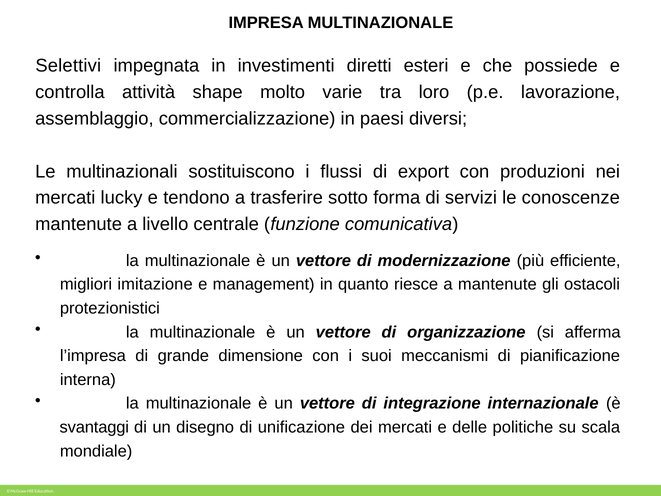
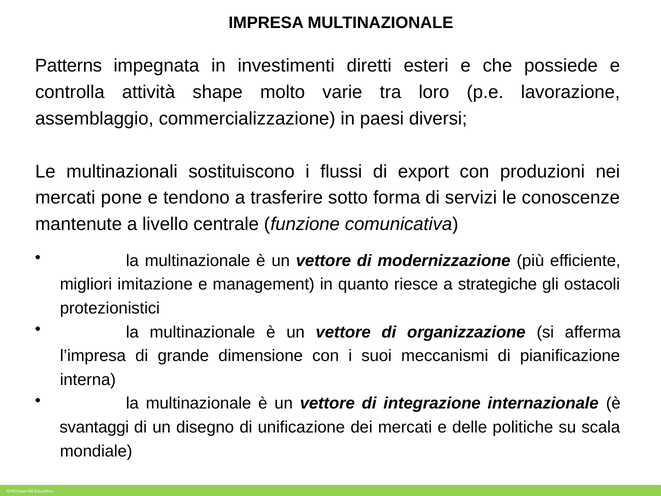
Selettivi: Selettivi -> Patterns
lucky: lucky -> pone
a mantenute: mantenute -> strategiche
